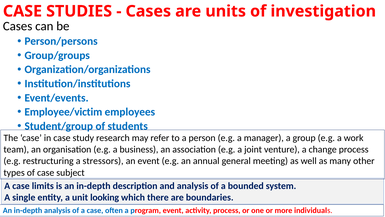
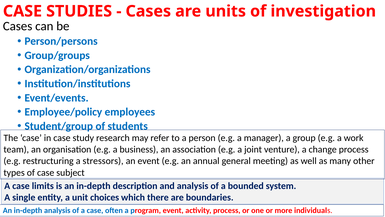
Employee/victim: Employee/victim -> Employee/policy
looking: looking -> choices
